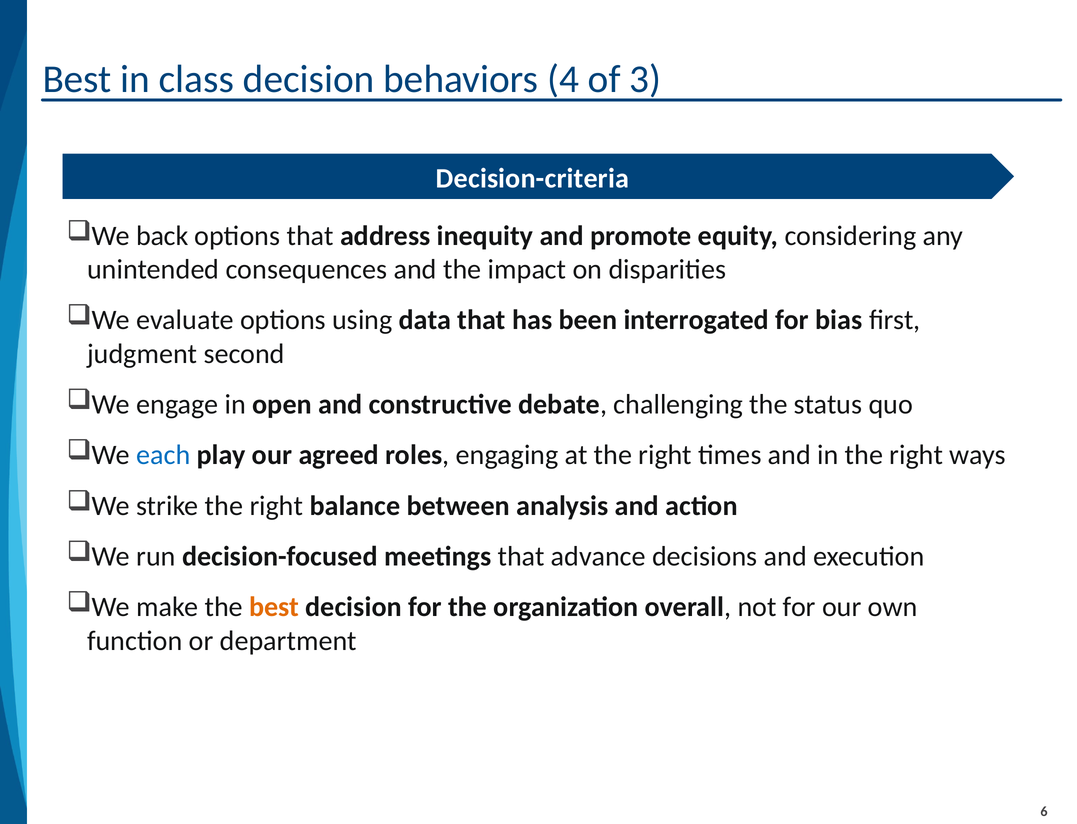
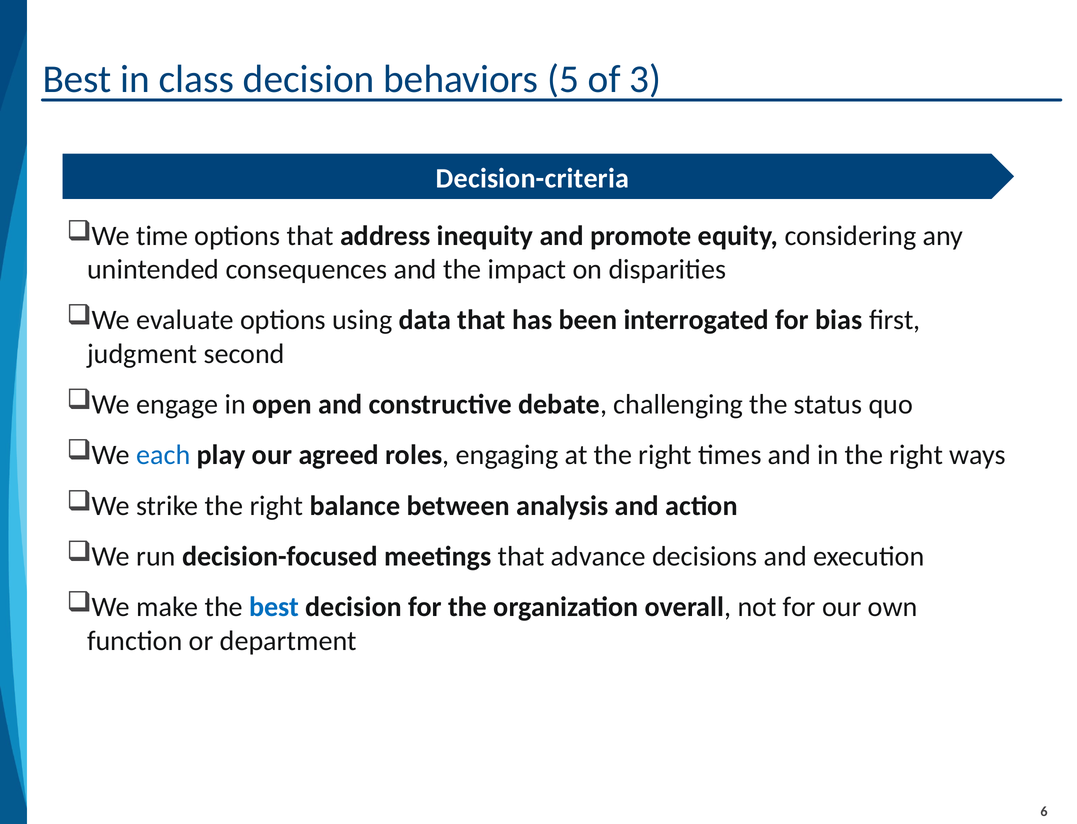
4: 4 -> 5
back: back -> time
best at (274, 607) colour: orange -> blue
